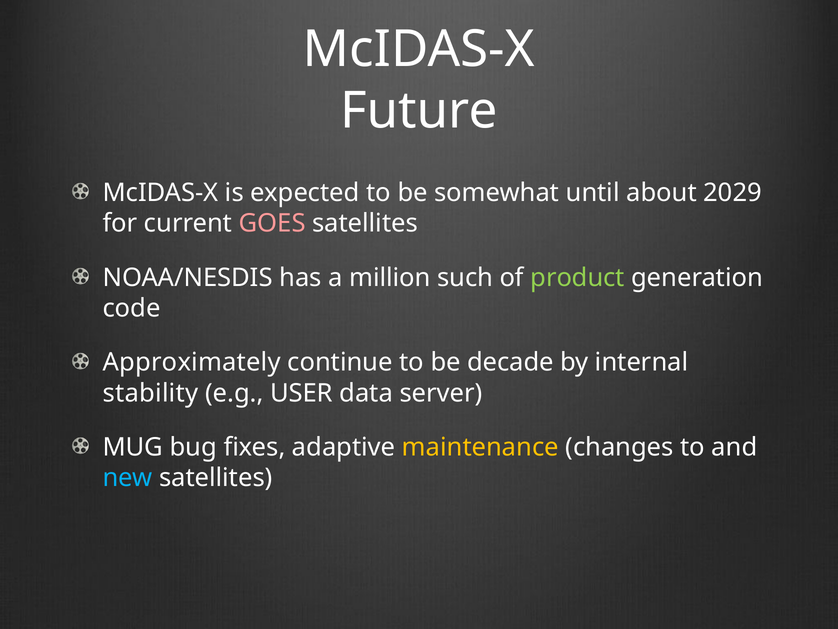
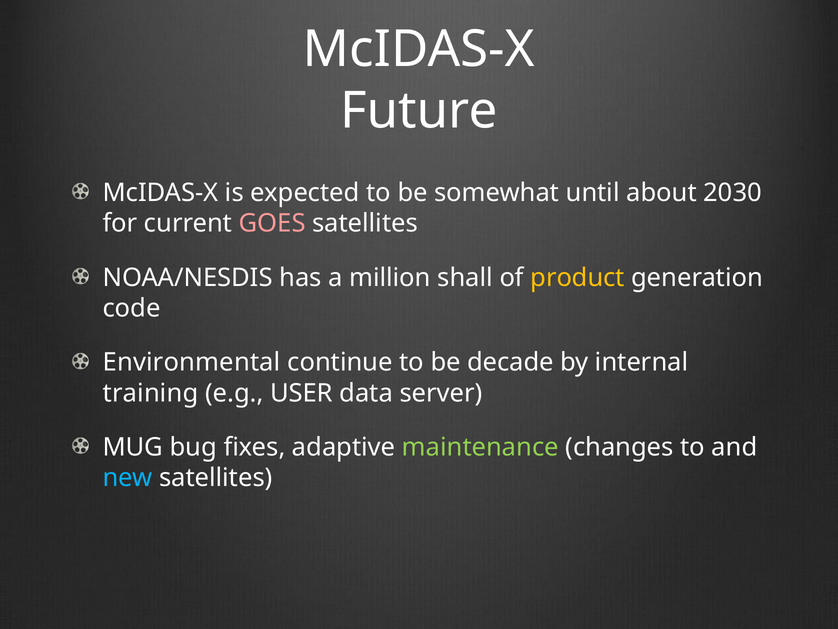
2029: 2029 -> 2030
such: such -> shall
product colour: light green -> yellow
Approximately: Approximately -> Environmental
stability: stability -> training
maintenance colour: yellow -> light green
